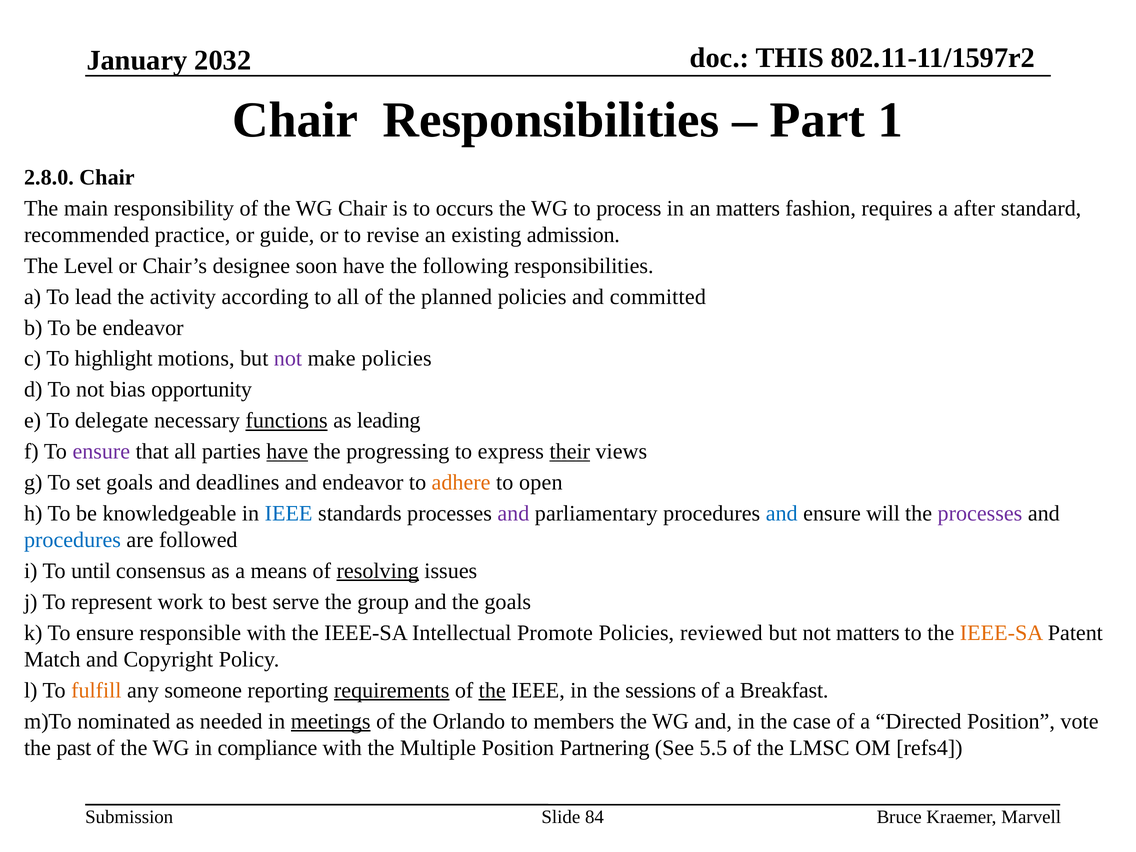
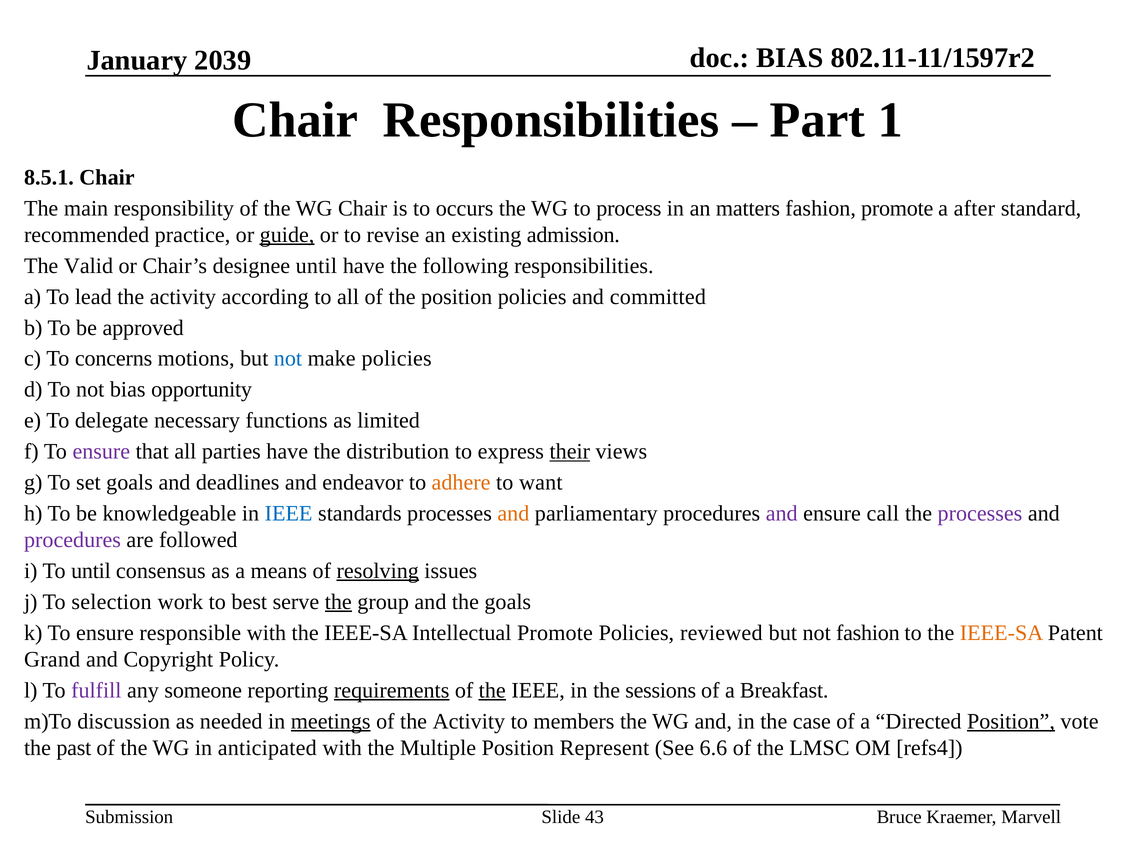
THIS at (790, 58): THIS -> BIAS
2032: 2032 -> 2039
2.8.0: 2.8.0 -> 8.5.1
fashion requires: requires -> promote
guide underline: none -> present
Level: Level -> Valid
designee soon: soon -> until
the planned: planned -> position
be endeavor: endeavor -> approved
highlight: highlight -> concerns
not at (288, 359) colour: purple -> blue
functions underline: present -> none
leading: leading -> limited
have at (287, 452) underline: present -> none
progressing: progressing -> distribution
open: open -> want
and at (513, 513) colour: purple -> orange
and at (782, 513) colour: blue -> purple
will: will -> call
procedures at (72, 540) colour: blue -> purple
represent: represent -> selection
the at (338, 602) underline: none -> present
not matters: matters -> fashion
Match: Match -> Grand
fulfill colour: orange -> purple
nominated: nominated -> discussion
of the Orlando: Orlando -> Activity
Position at (1011, 721) underline: none -> present
compliance: compliance -> anticipated
Partnering: Partnering -> Represent
5.5: 5.5 -> 6.6
84: 84 -> 43
